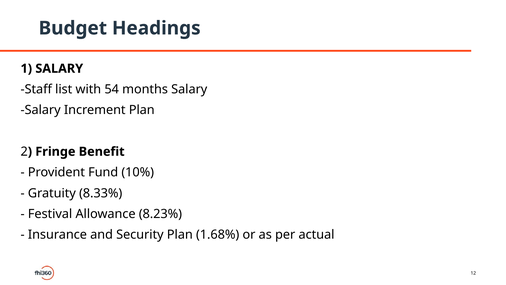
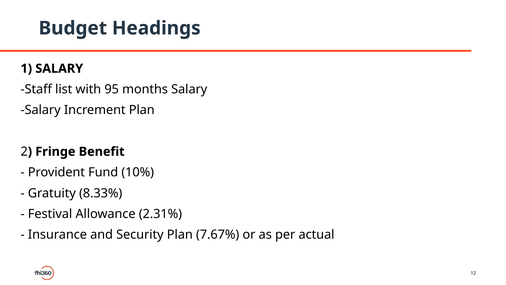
54: 54 -> 95
8.23%: 8.23% -> 2.31%
1.68%: 1.68% -> 7.67%
